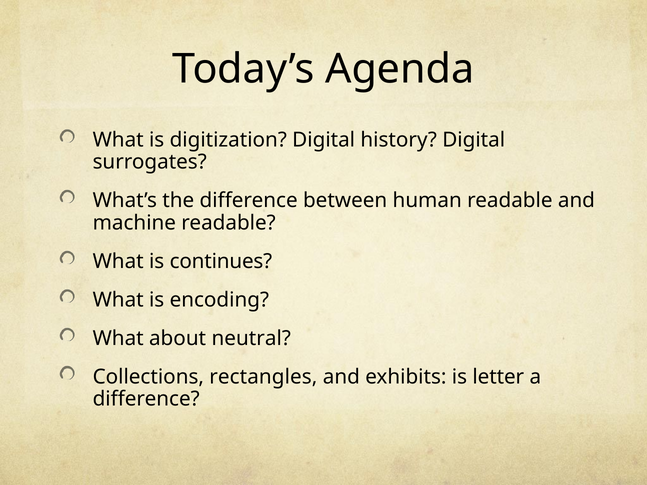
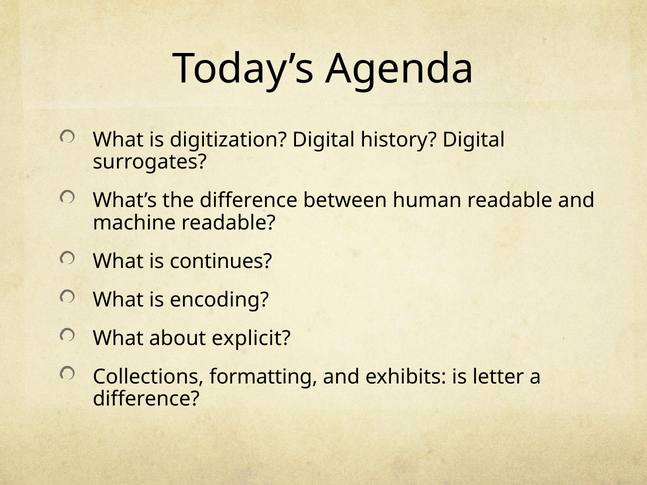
neutral: neutral -> explicit
rectangles: rectangles -> formatting
